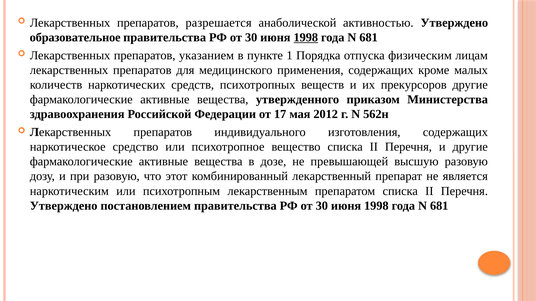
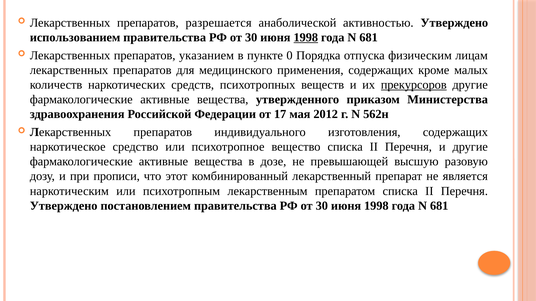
образовательное: образовательное -> использованием
1: 1 -> 0
прекурсоров underline: none -> present
при разовую: разовую -> прописи
